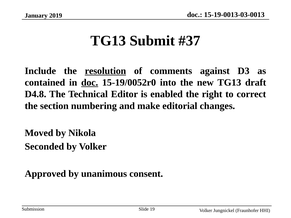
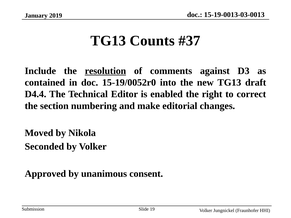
Submit: Submit -> Counts
doc at (90, 83) underline: present -> none
D4.8: D4.8 -> D4.4
